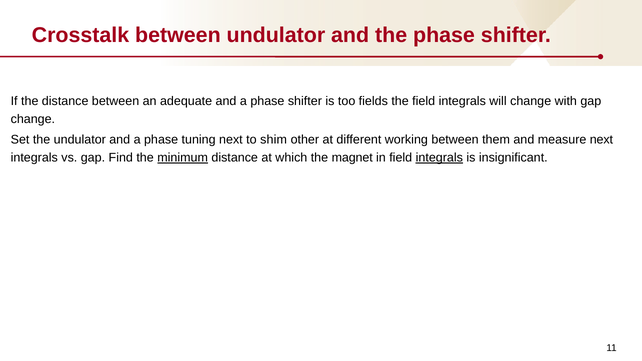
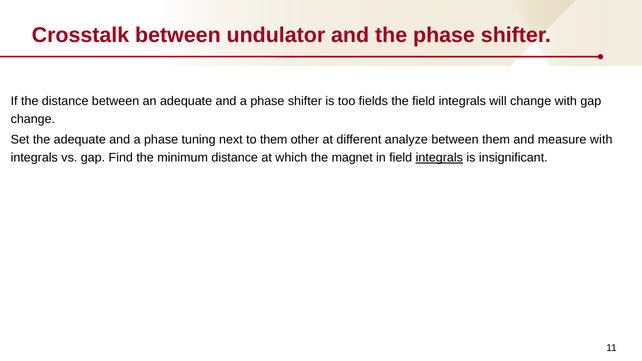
the undulator: undulator -> adequate
to shim: shim -> them
working: working -> analyze
measure next: next -> with
minimum underline: present -> none
